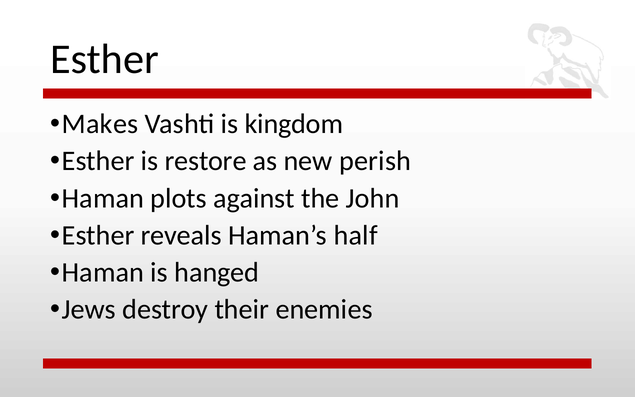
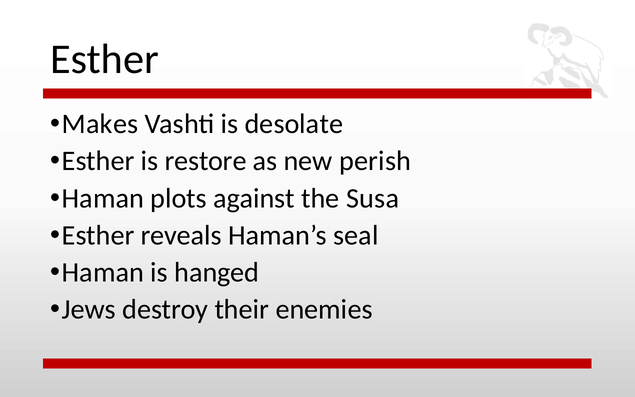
kingdom: kingdom -> desolate
John: John -> Susa
half: half -> seal
